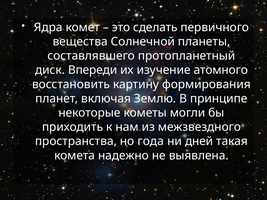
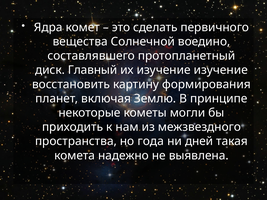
планеты: планеты -> воедино
Впереди: Впереди -> Главный
изучение атомного: атомного -> изучение
